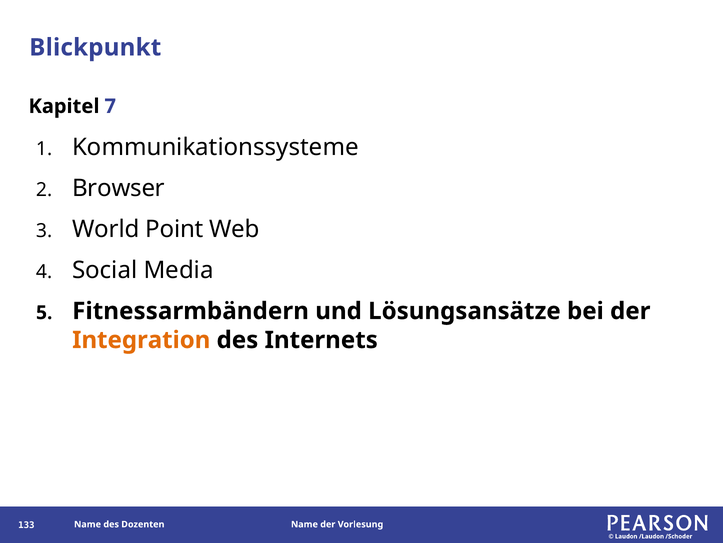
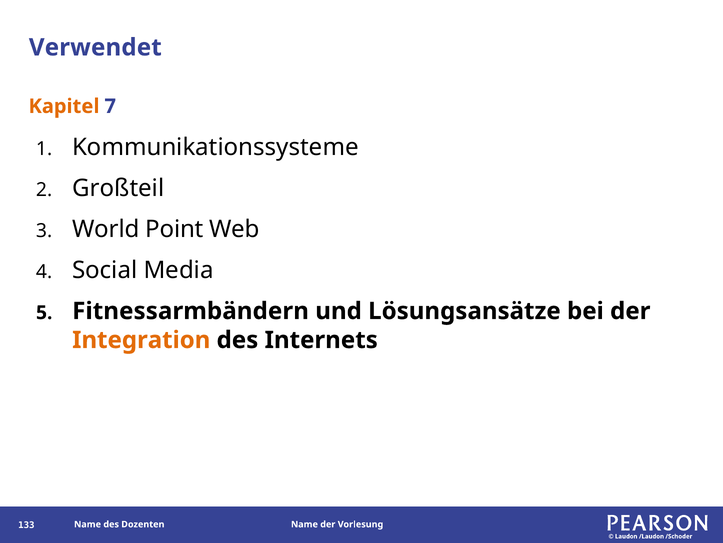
Blickpunkt: Blickpunkt -> Verwendet
Kapitel colour: black -> orange
Browser: Browser -> Großteil
